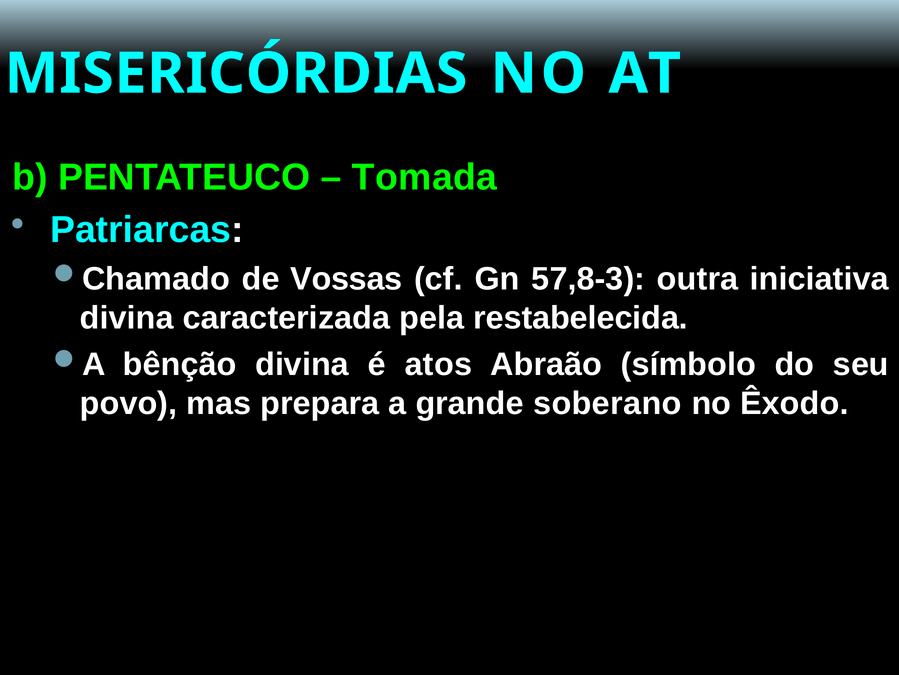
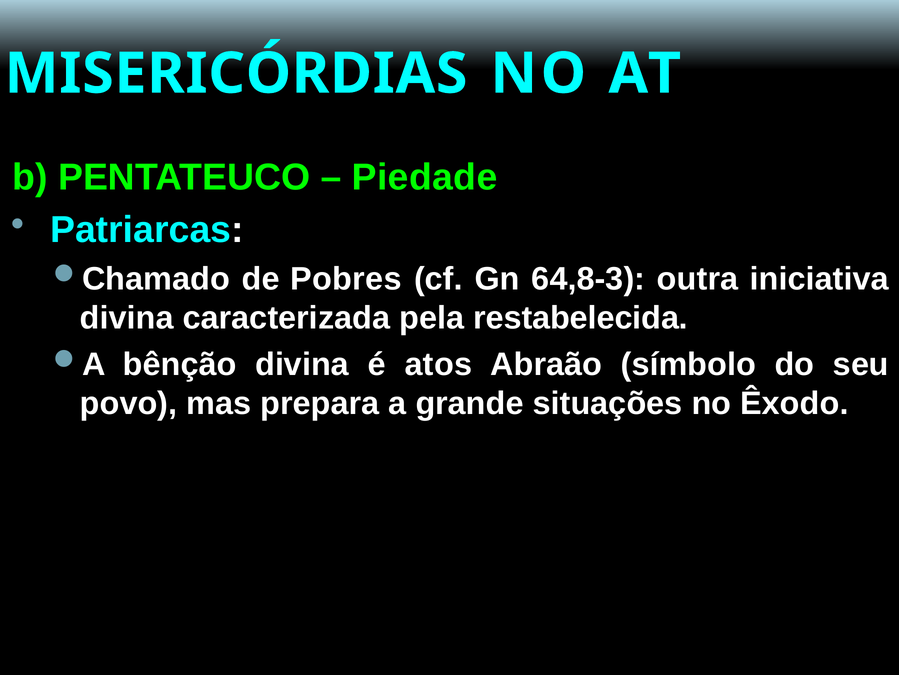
Tomada: Tomada -> Piedade
Vossas: Vossas -> Pobres
57,8-3: 57,8-3 -> 64,8-3
soberano: soberano -> situações
